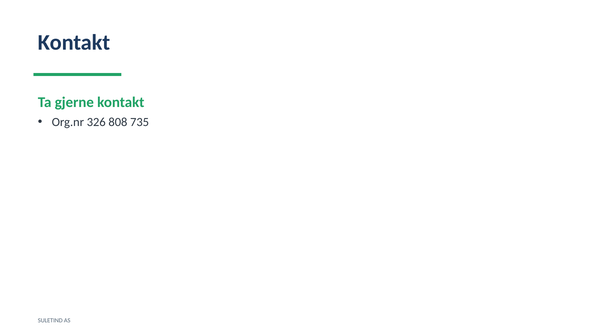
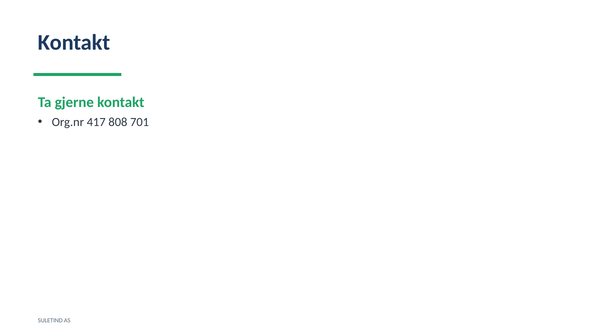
326: 326 -> 417
735: 735 -> 701
